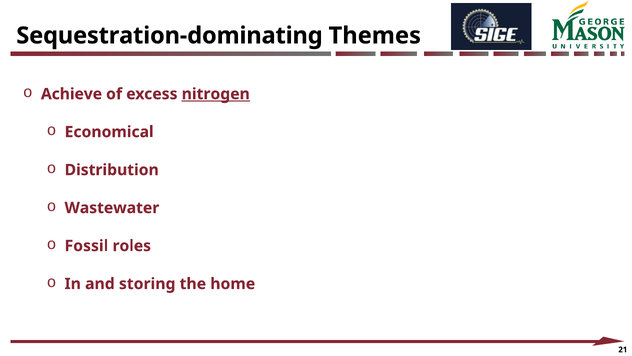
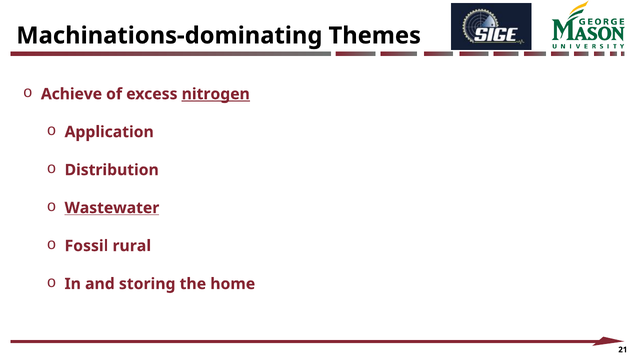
Sequestration-dominating: Sequestration-dominating -> Machinations-dominating
Economical: Economical -> Application
Wastewater underline: none -> present
roles: roles -> rural
